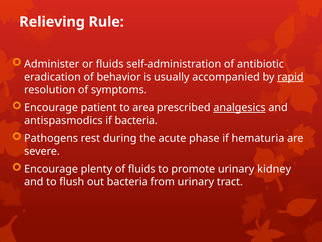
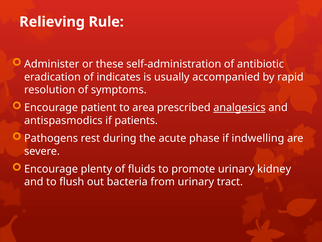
or fluids: fluids -> these
behavior: behavior -> indicates
rapid underline: present -> none
if bacteria: bacteria -> patients
hematuria: hematuria -> indwelling
